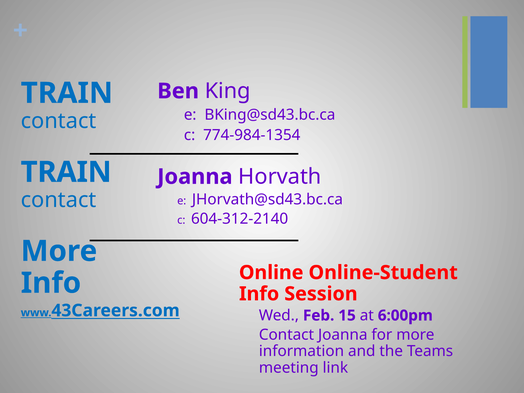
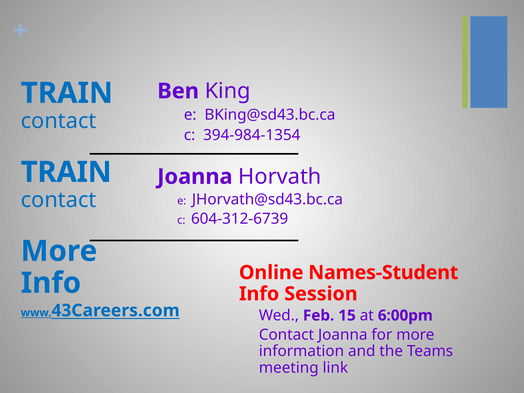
774-984-1354: 774-984-1354 -> 394-984-1354
604-312-2140: 604-312-2140 -> 604-312-6739
Online-Student: Online-Student -> Names-Student
